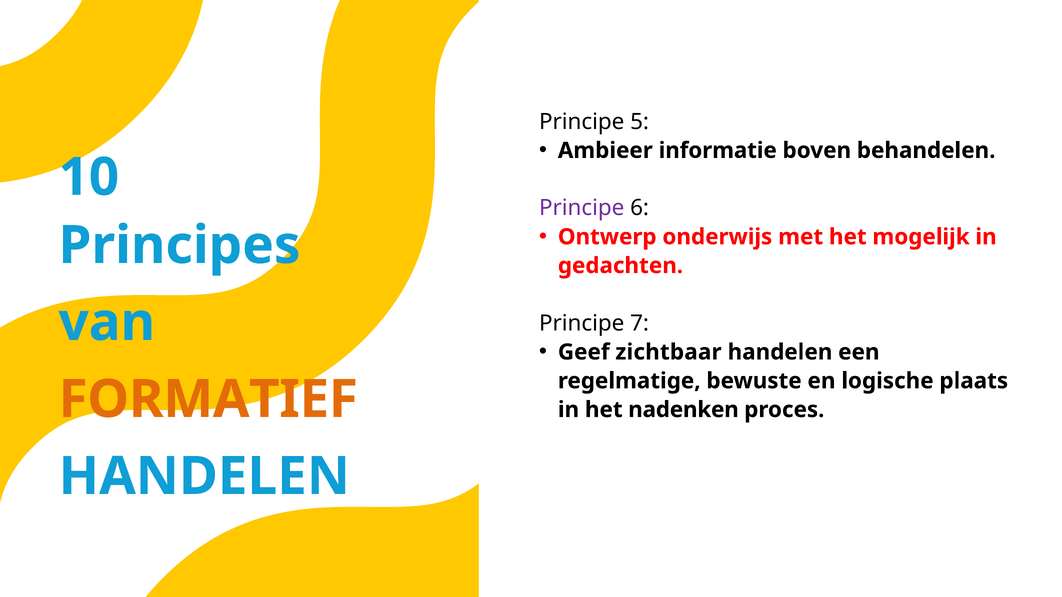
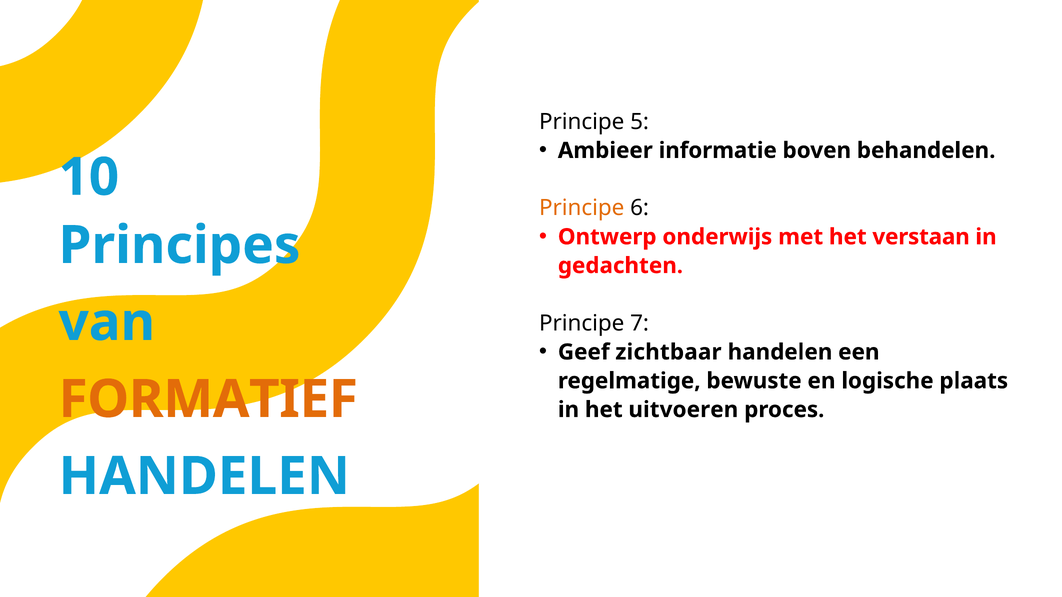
Principe at (582, 208) colour: purple -> orange
mogelijk: mogelijk -> verstaan
nadenken: nadenken -> uitvoeren
